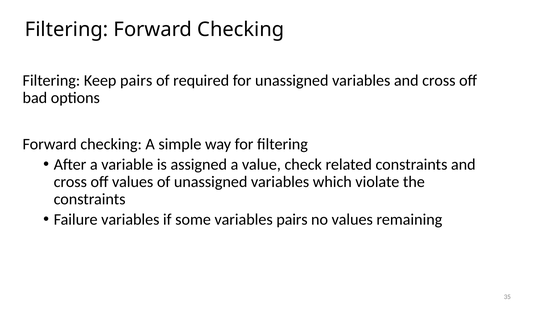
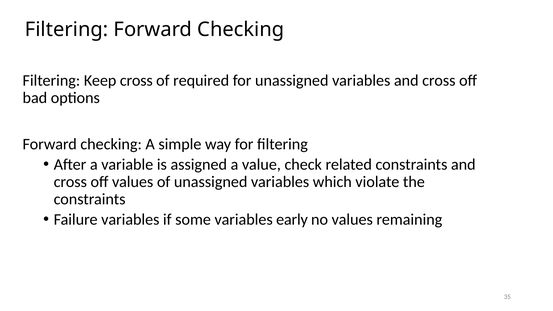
Keep pairs: pairs -> cross
variables pairs: pairs -> early
